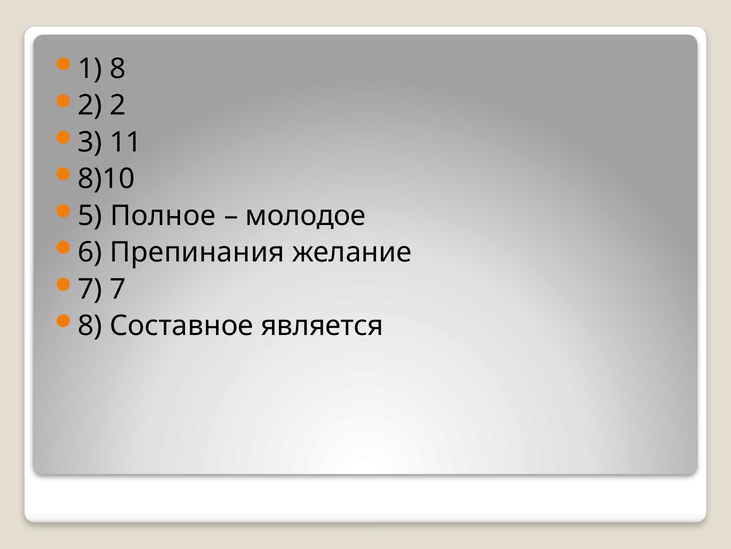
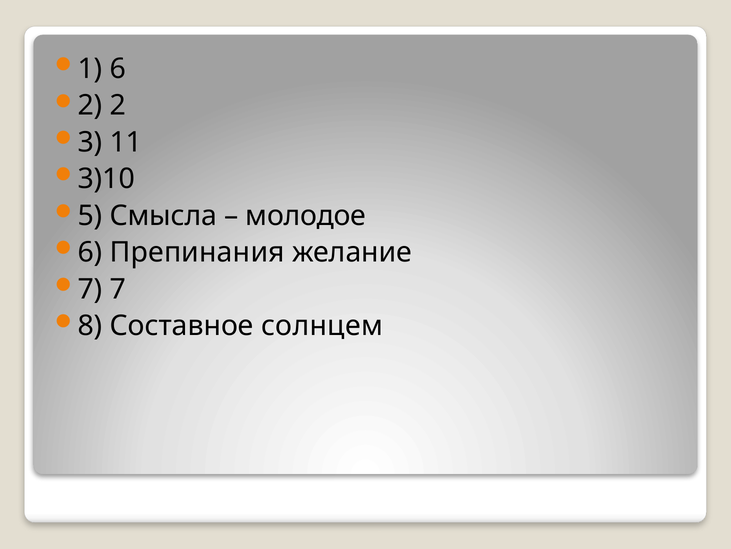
1 8: 8 -> 6
8)10: 8)10 -> 3)10
Полное: Полное -> Смысла
является: является -> солнцем
